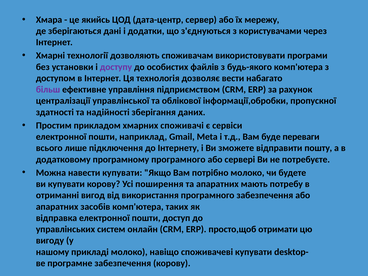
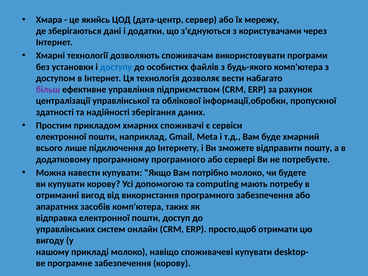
доступу colour: purple -> blue
переваги: переваги -> хмарний
поширення: поширення -> допомогою
та апаратних: апаратних -> computing
